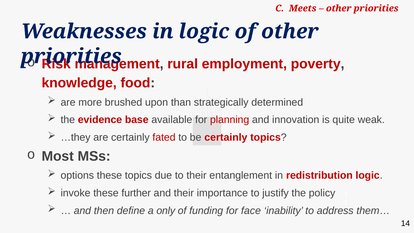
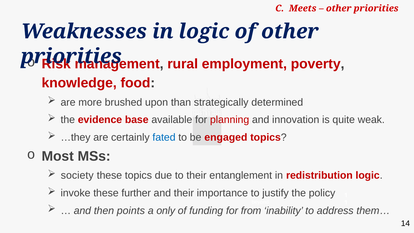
fated colour: red -> blue
be certainly: certainly -> engaged
options: options -> society
define: define -> points
face: face -> from
